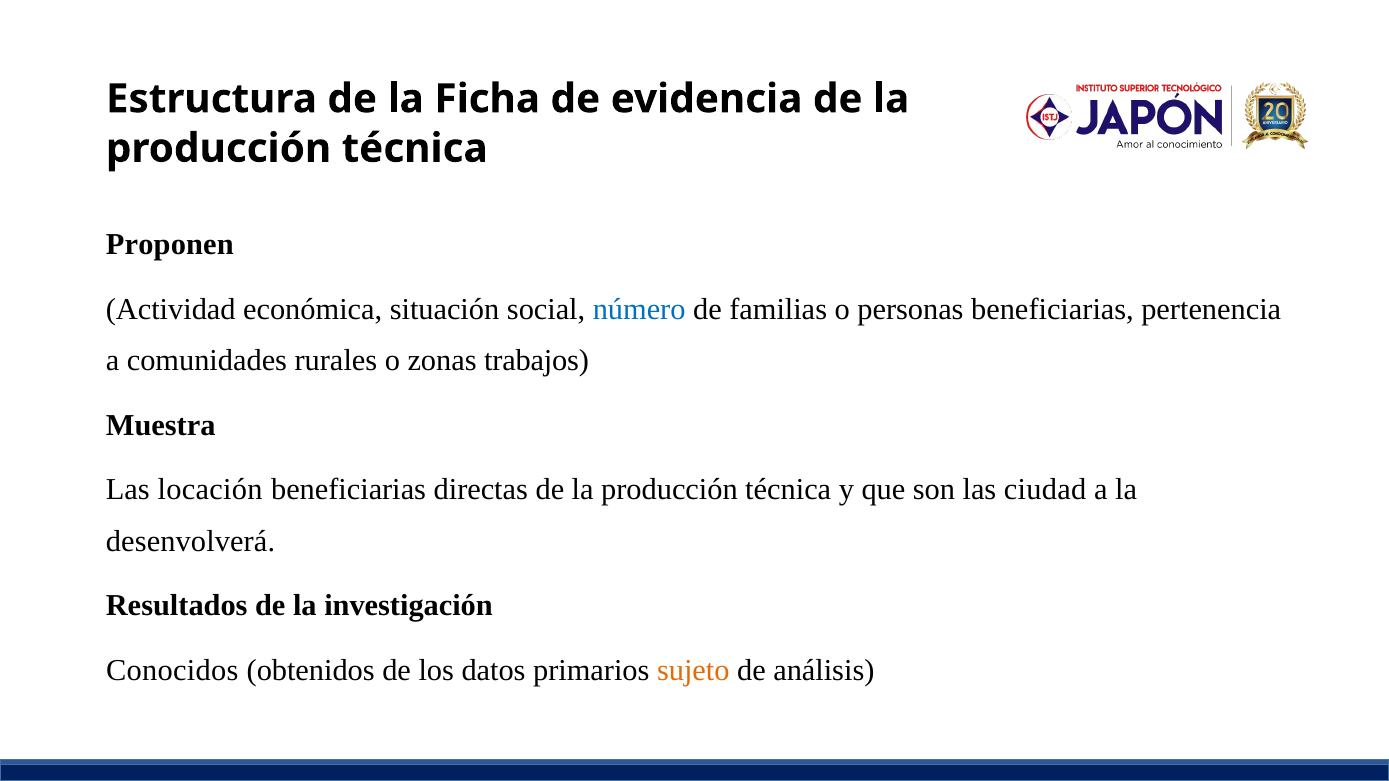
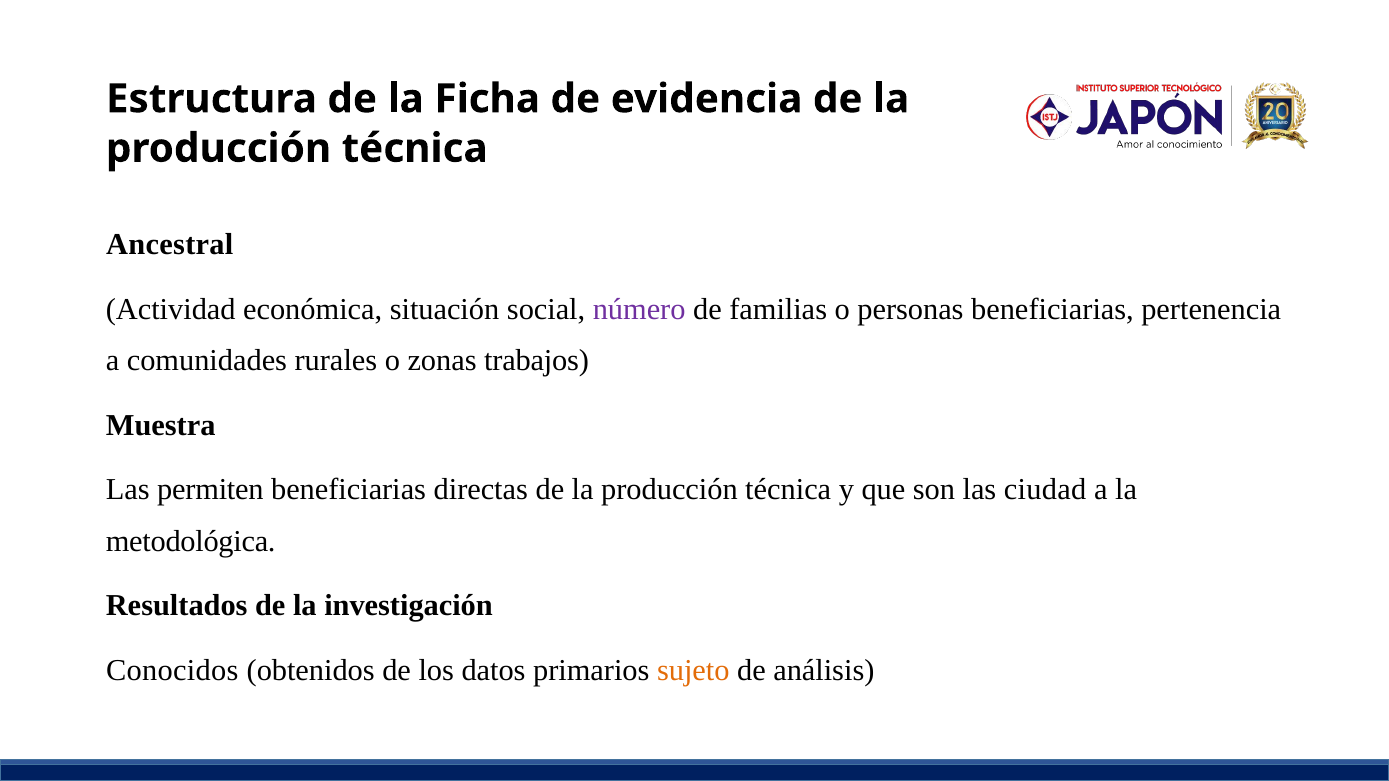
Proponen: Proponen -> Ancestral
número colour: blue -> purple
locación: locación -> permiten
desenvolverá: desenvolverá -> metodológica
